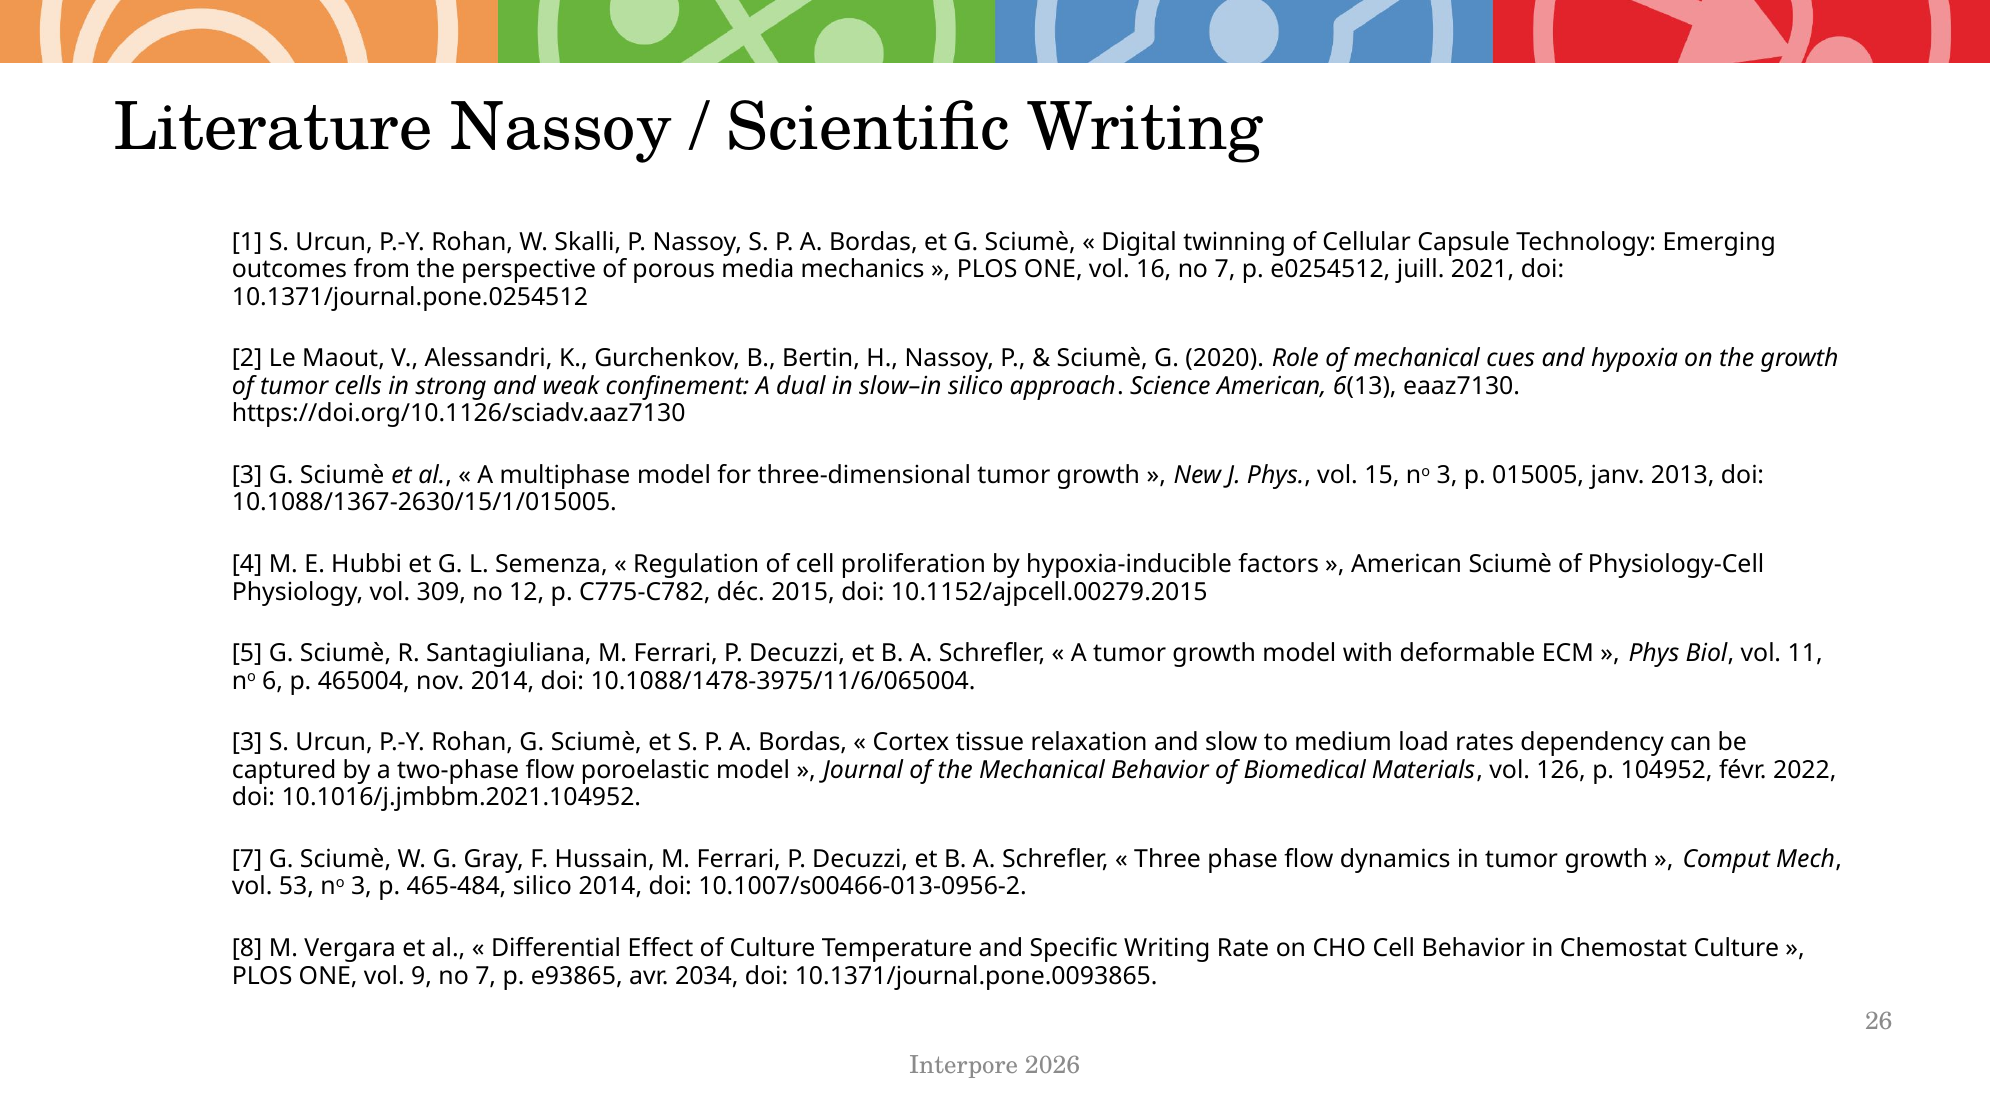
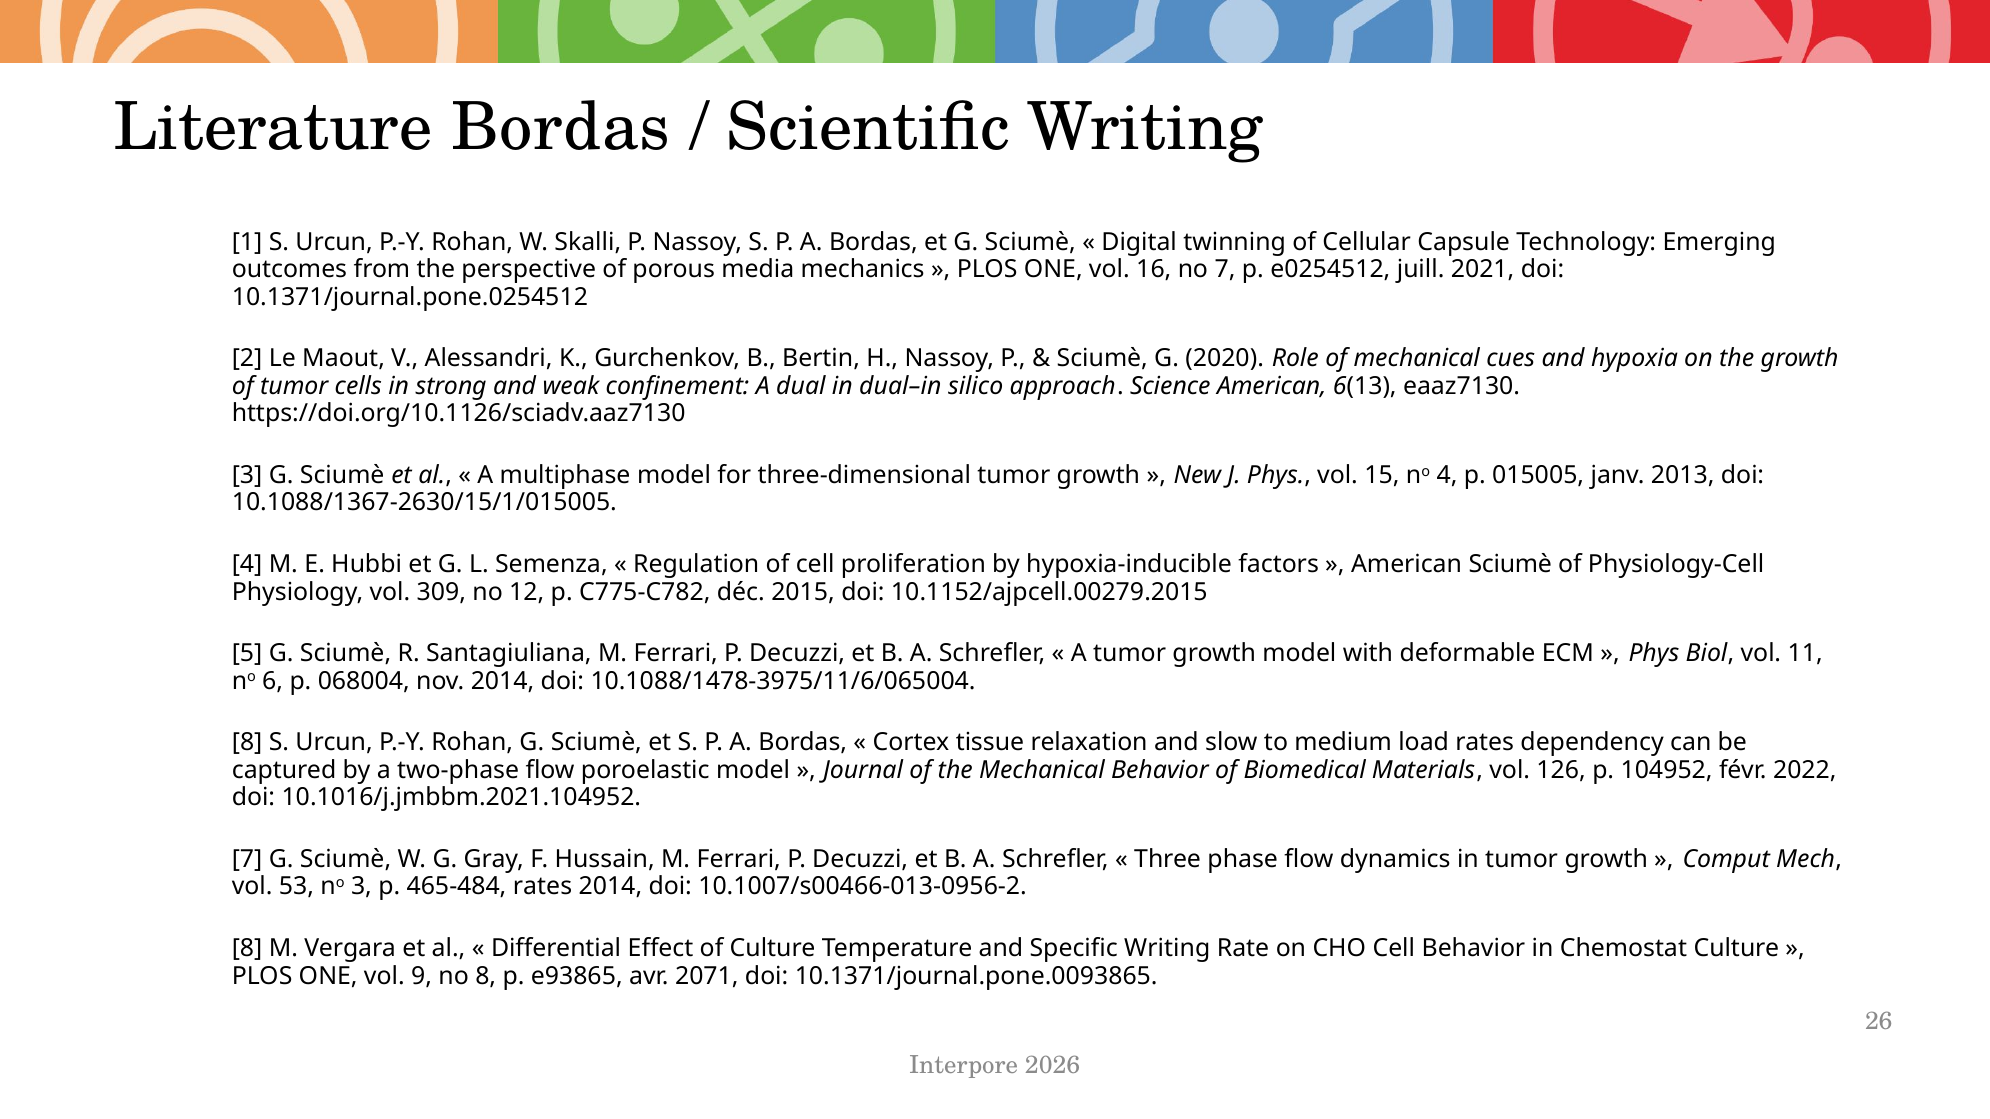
Literature Nassoy: Nassoy -> Bordas
slow–in: slow–in -> dual–in
15 no 3: 3 -> 4
465004: 465004 -> 068004
3 at (247, 743): 3 -> 8
465‑484 silico: silico -> rates
9 no 7: 7 -> 8
2034: 2034 -> 2071
